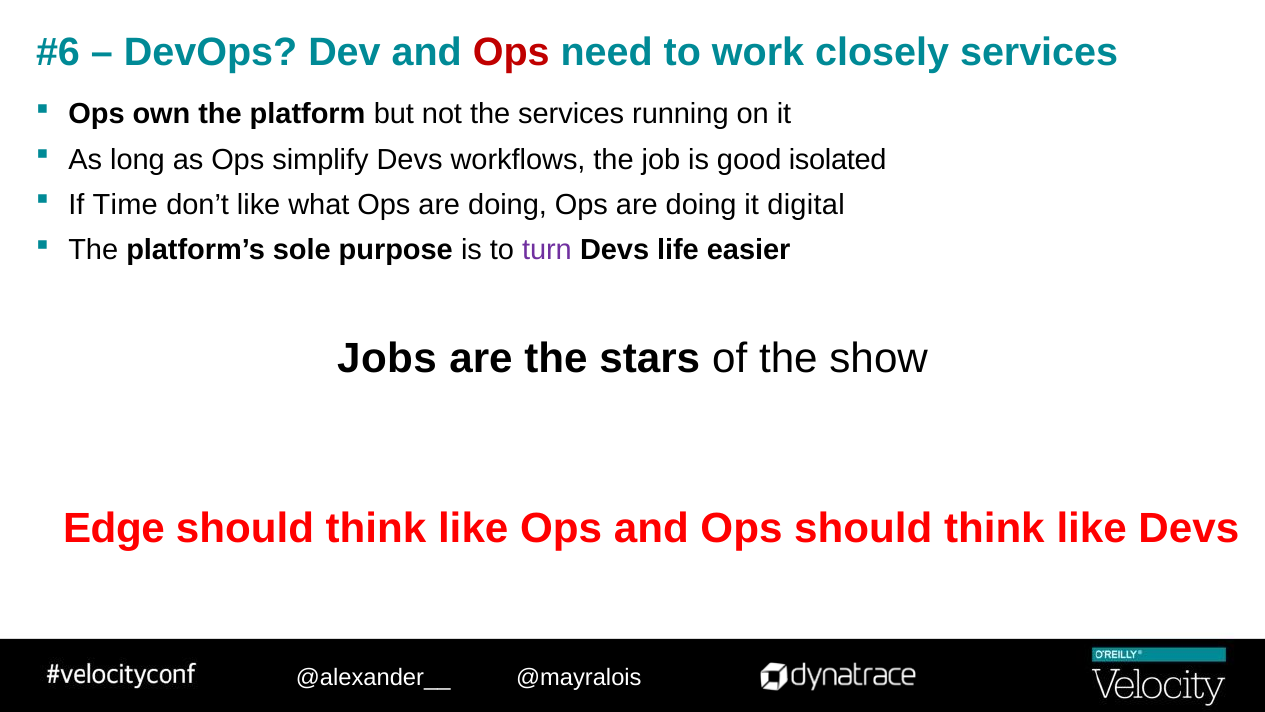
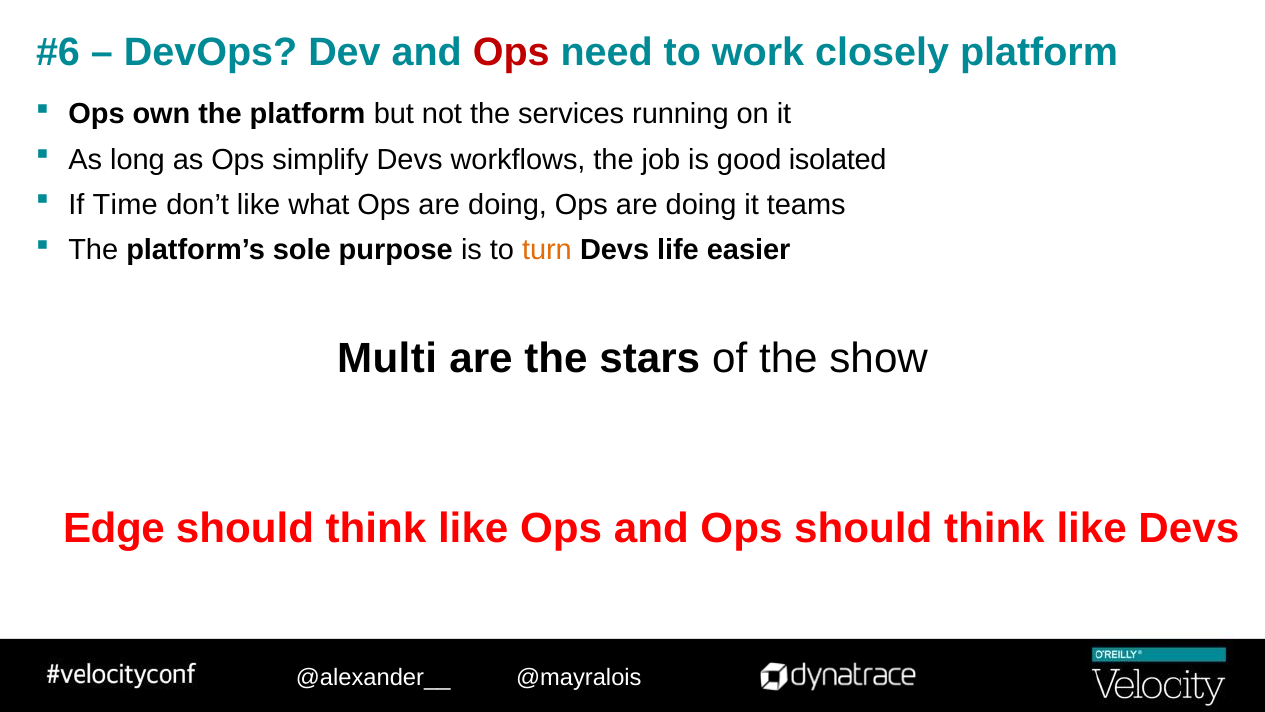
closely services: services -> platform
digital: digital -> teams
turn colour: purple -> orange
Jobs: Jobs -> Multi
